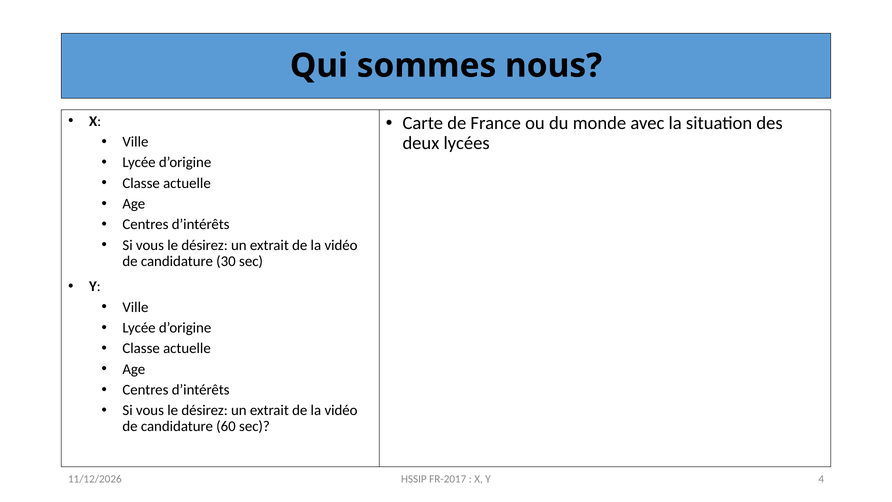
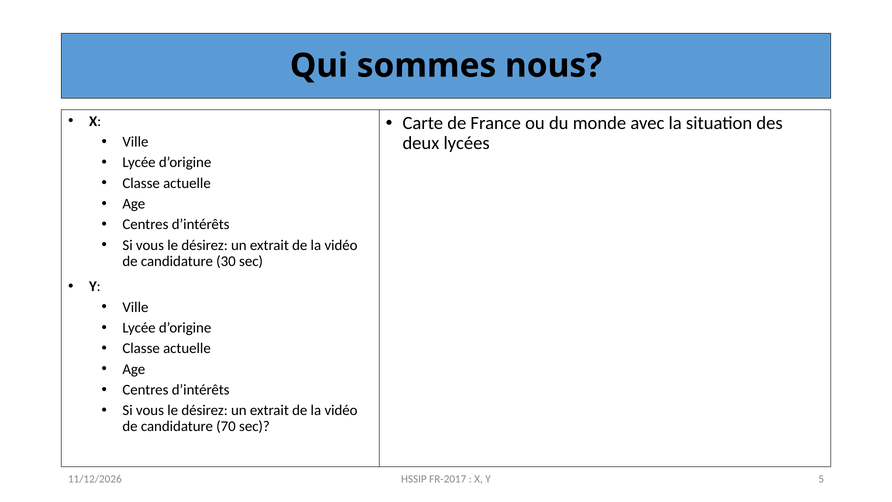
60: 60 -> 70
4: 4 -> 5
